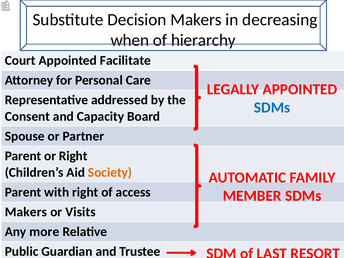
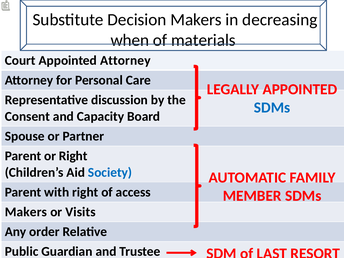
hierarchy: hierarchy -> materials
Appointed Facilitate: Facilitate -> Attorney
addressed: addressed -> discussion
Society colour: orange -> blue
more: more -> order
